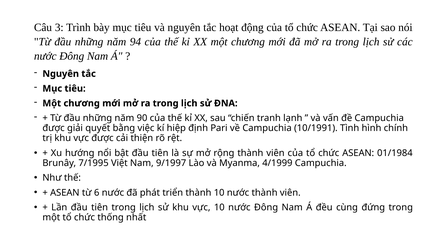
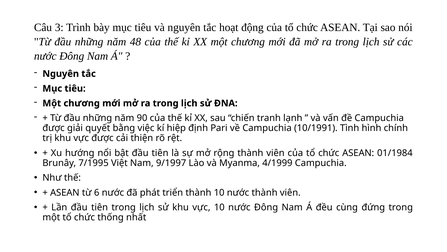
94: 94 -> 48
